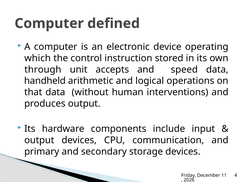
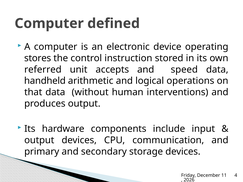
which: which -> stores
through: through -> referred
